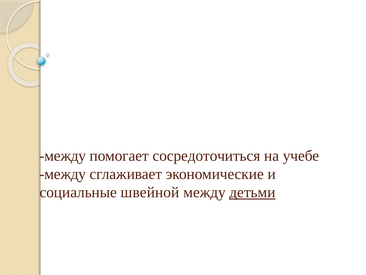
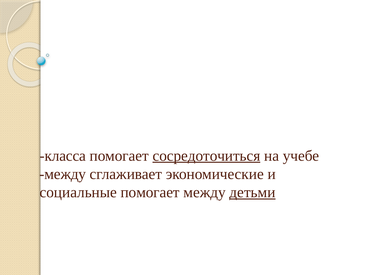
между at (63, 155): между -> класса
сосредоточиться underline: none -> present
социальные швейной: швейной -> помогает
